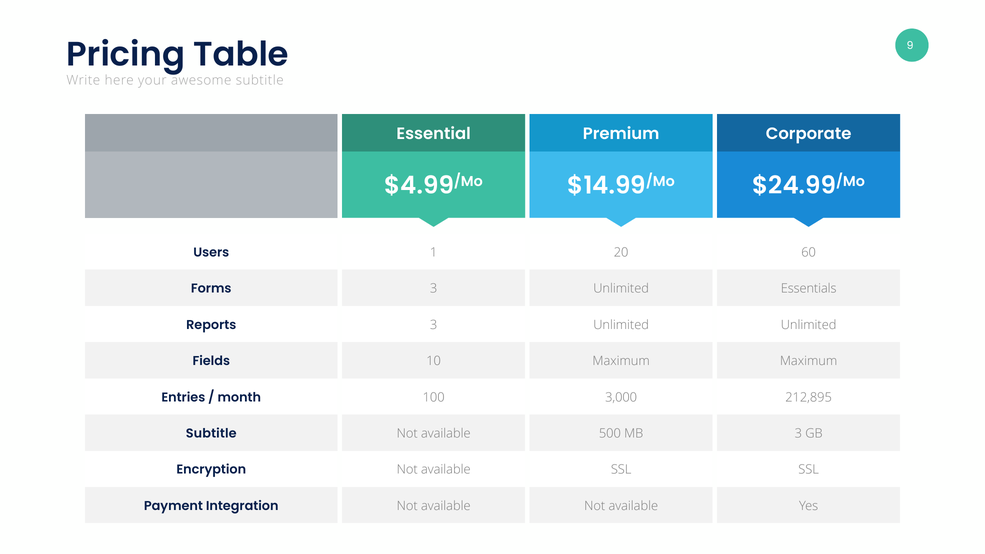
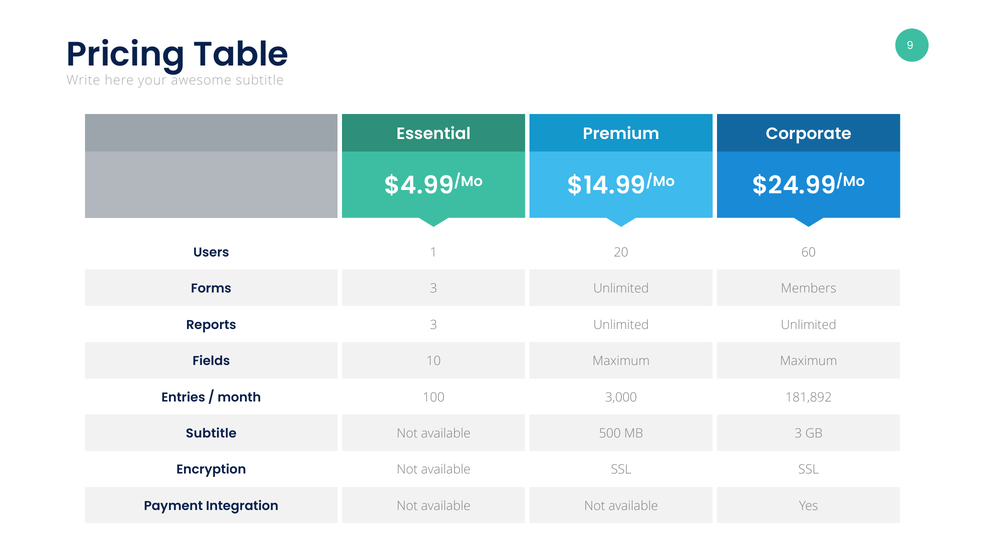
Essentials: Essentials -> Members
212,895: 212,895 -> 181,892
